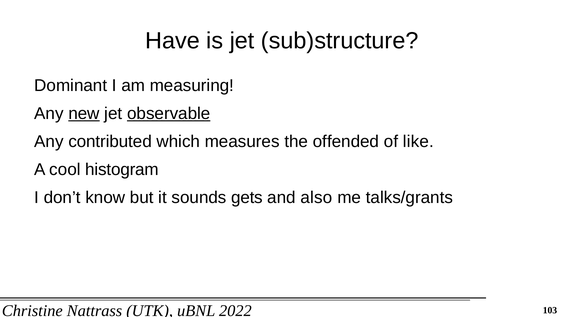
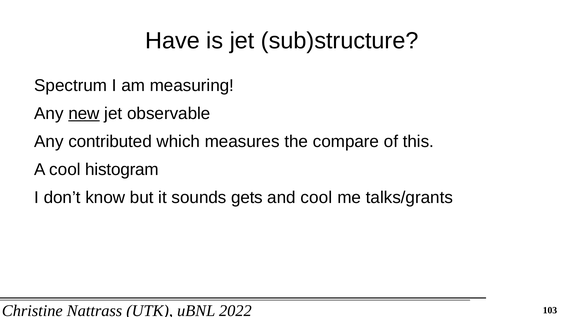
Dominant: Dominant -> Spectrum
observable underline: present -> none
offended: offended -> compare
like: like -> this
and also: also -> cool
